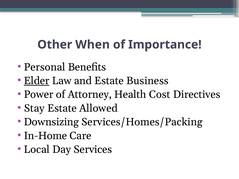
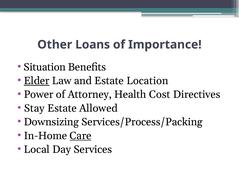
When: When -> Loans
Personal: Personal -> Situation
Business: Business -> Location
Services/Homes/Packing: Services/Homes/Packing -> Services/Process/Packing
Care underline: none -> present
